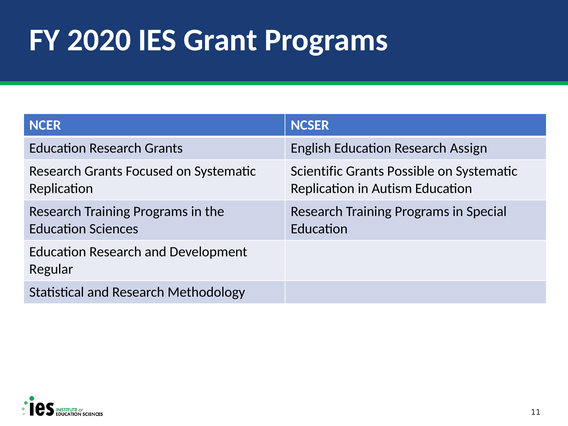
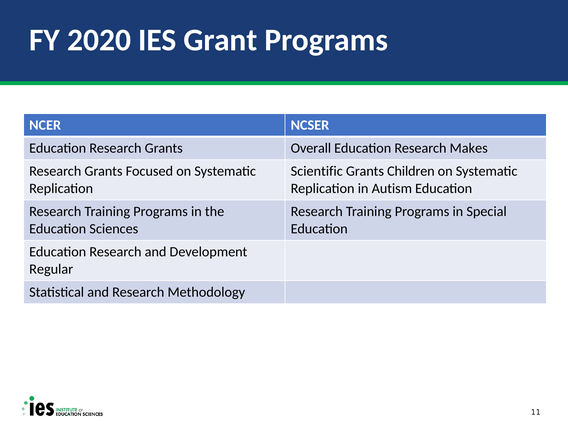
English: English -> Overall
Assign: Assign -> Makes
Possible: Possible -> Children
